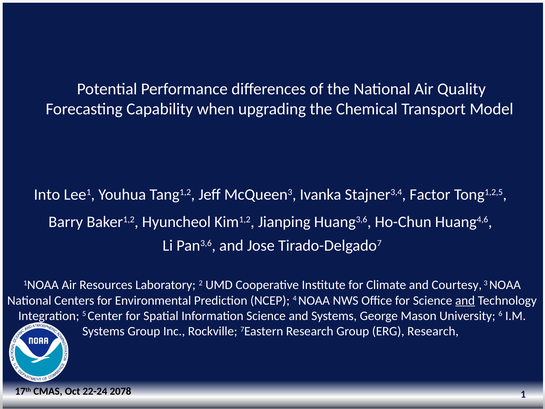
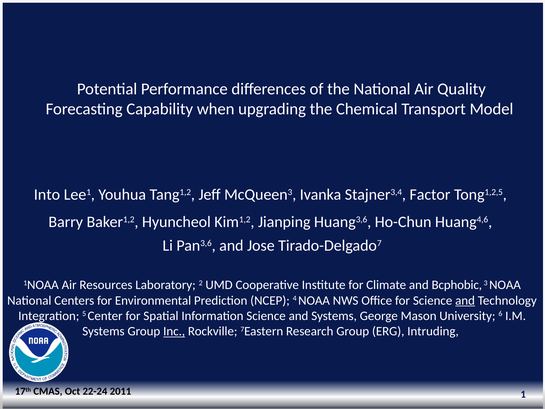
Courtesy: Courtesy -> Bcphobic
Inc underline: none -> present
ERG Research: Research -> Intruding
2078: 2078 -> 2011
